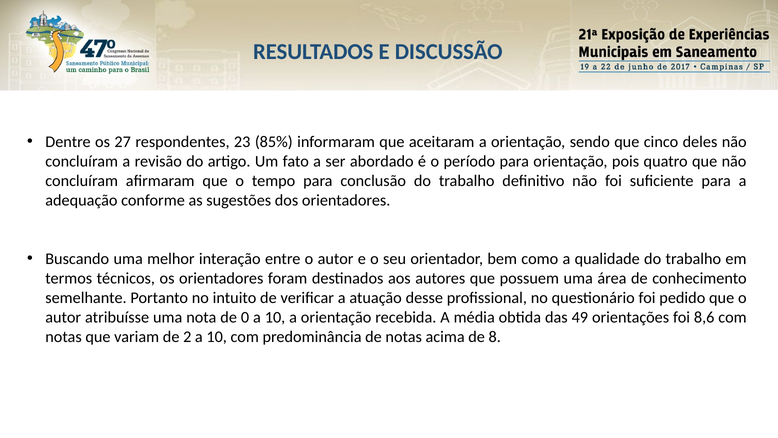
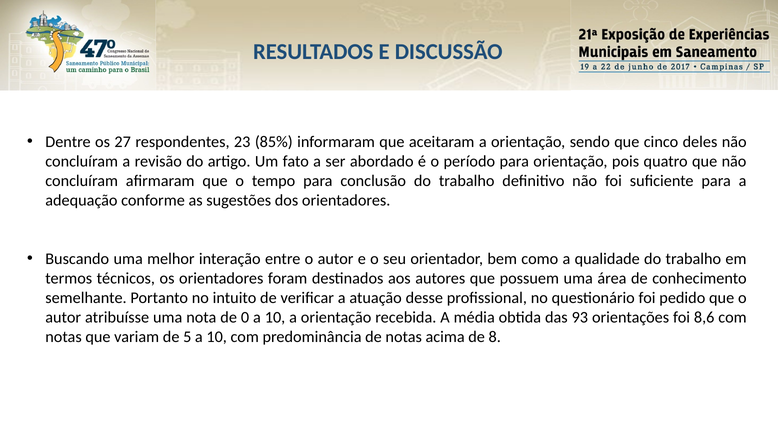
49: 49 -> 93
2: 2 -> 5
